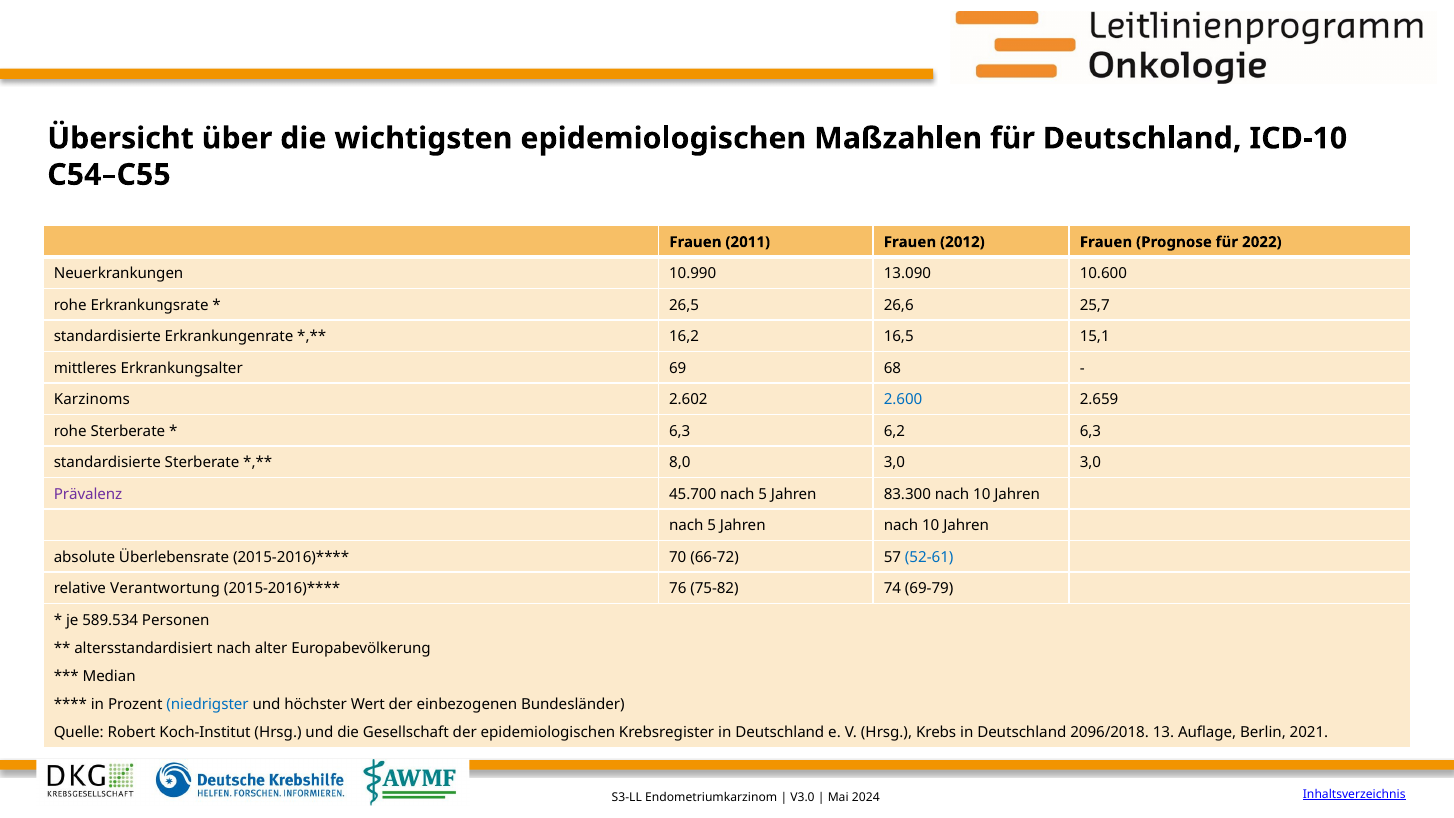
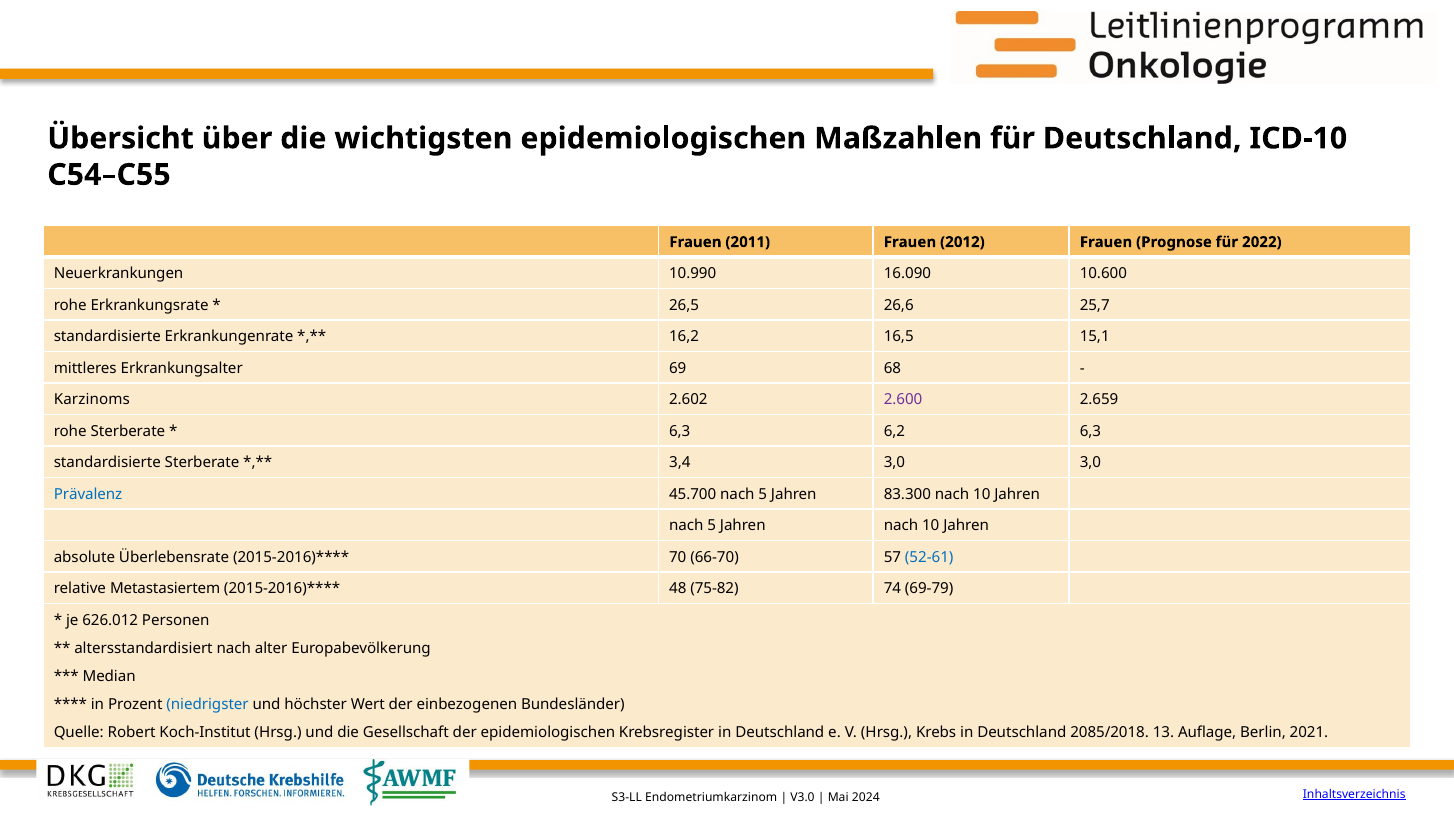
13.090: 13.090 -> 16.090
2.600 colour: blue -> purple
8,0: 8,0 -> 3,4
Prävalenz colour: purple -> blue
66-72: 66-72 -> 66-70
Verantwortung: Verantwortung -> Metastasiertem
76: 76 -> 48
589.534: 589.534 -> 626.012
2096/2018: 2096/2018 -> 2085/2018
